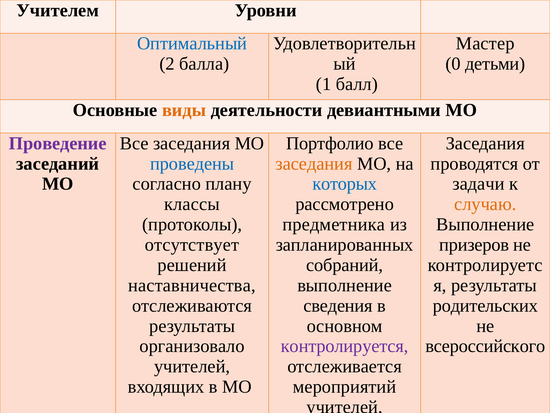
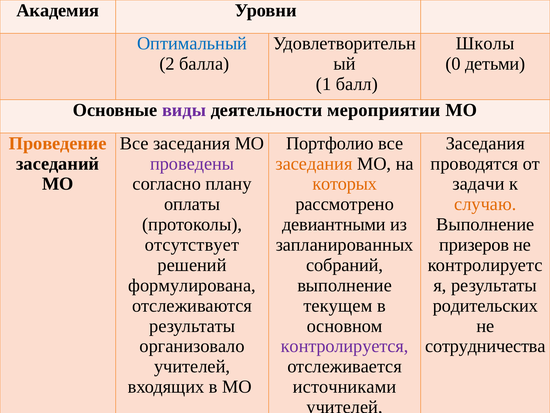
Учителем: Учителем -> Академия
Мастер: Мастер -> Школы
виды colour: orange -> purple
девиантными: девиантными -> мероприятии
Проведение colour: purple -> orange
проведены colour: blue -> purple
которых colour: blue -> orange
классы: классы -> оплаты
предметника: предметника -> девиантными
наставничества: наставничества -> формулирована
сведения: сведения -> текущем
всероссийского: всероссийского -> сотрудничества
мероприятий: мероприятий -> источниками
